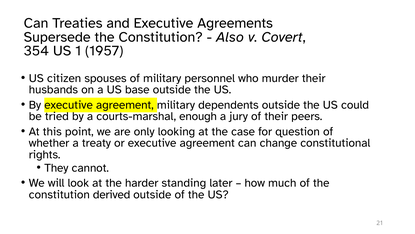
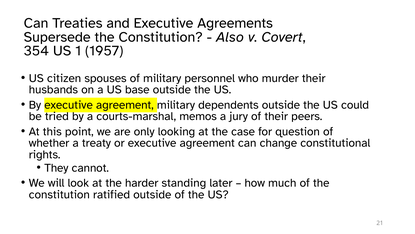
enough: enough -> memos
derived: derived -> ratified
